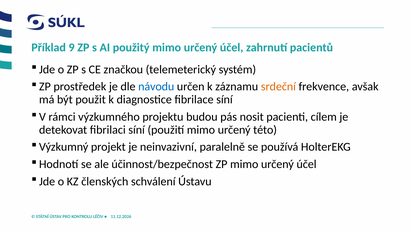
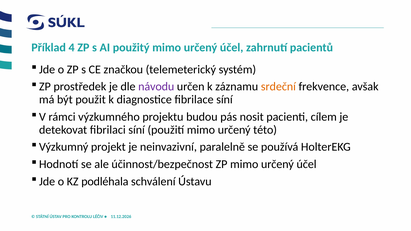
9: 9 -> 4
návodu colour: blue -> purple
členských: členských -> podléhala
